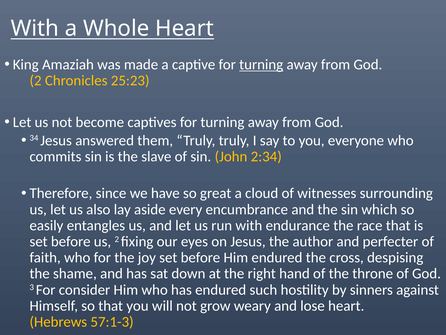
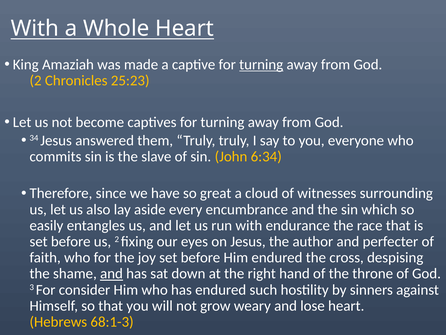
2:34: 2:34 -> 6:34
and at (112, 273) underline: none -> present
57:1-3: 57:1-3 -> 68:1-3
